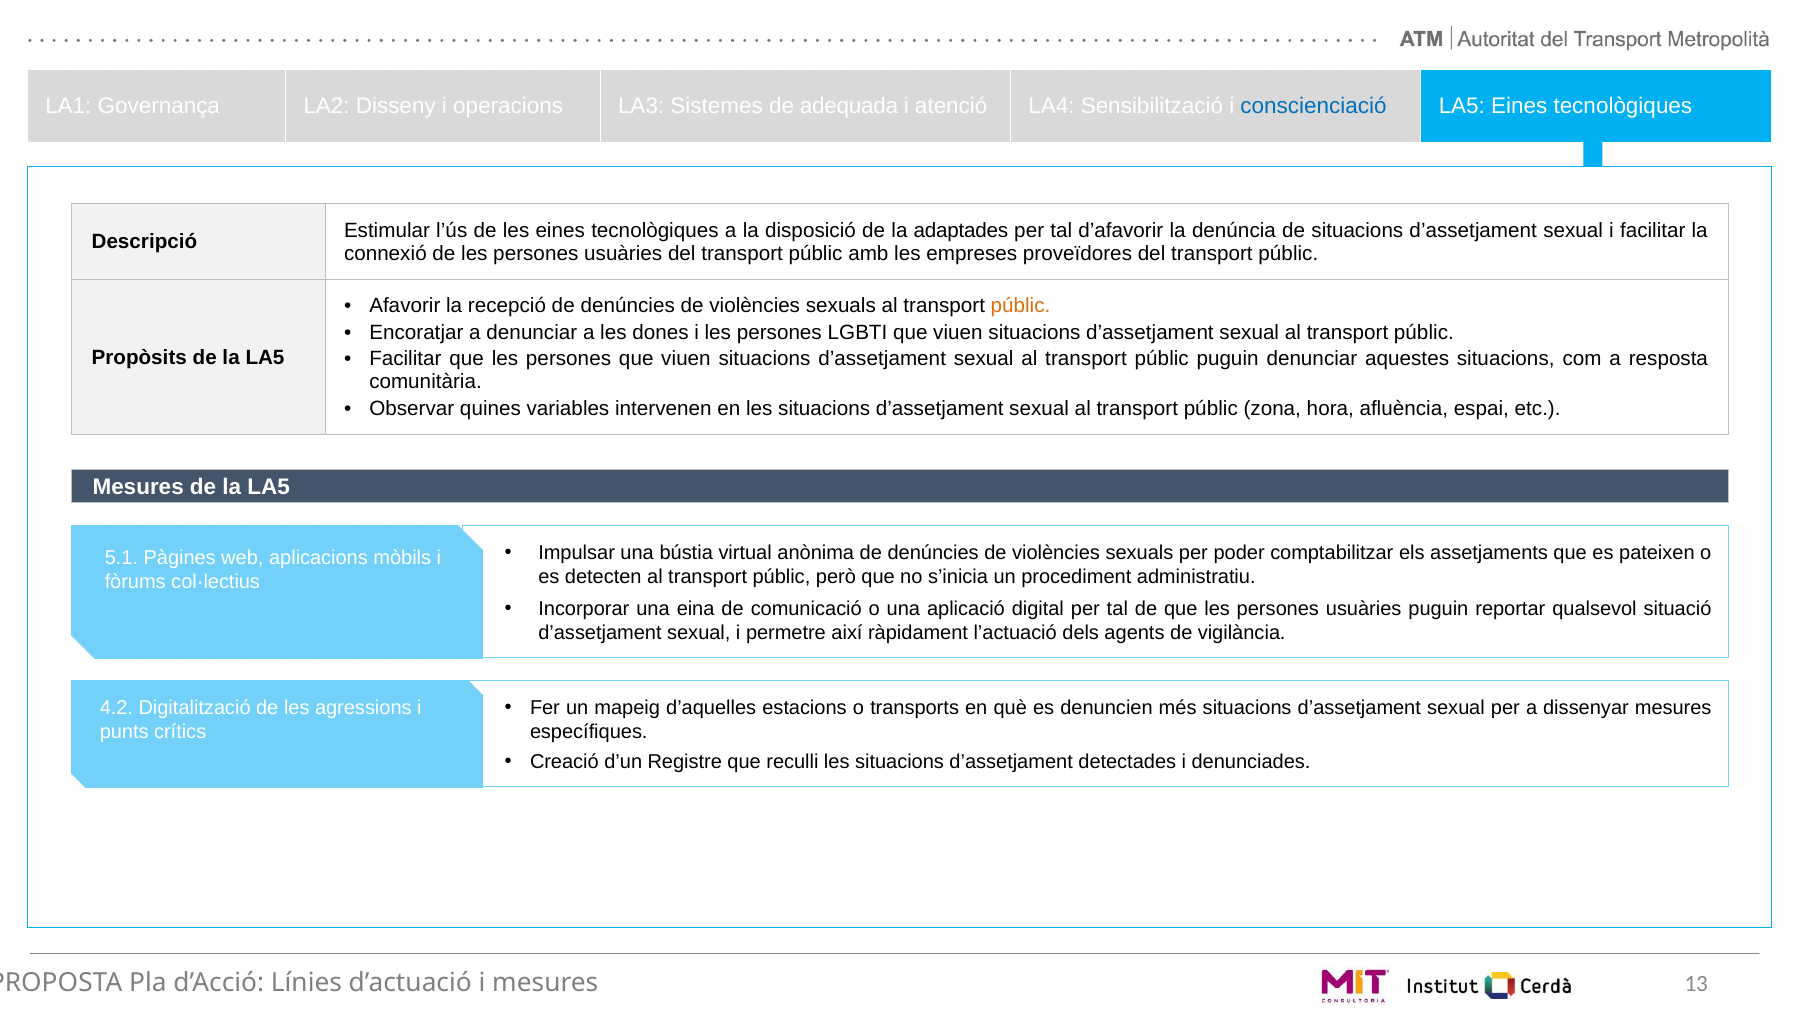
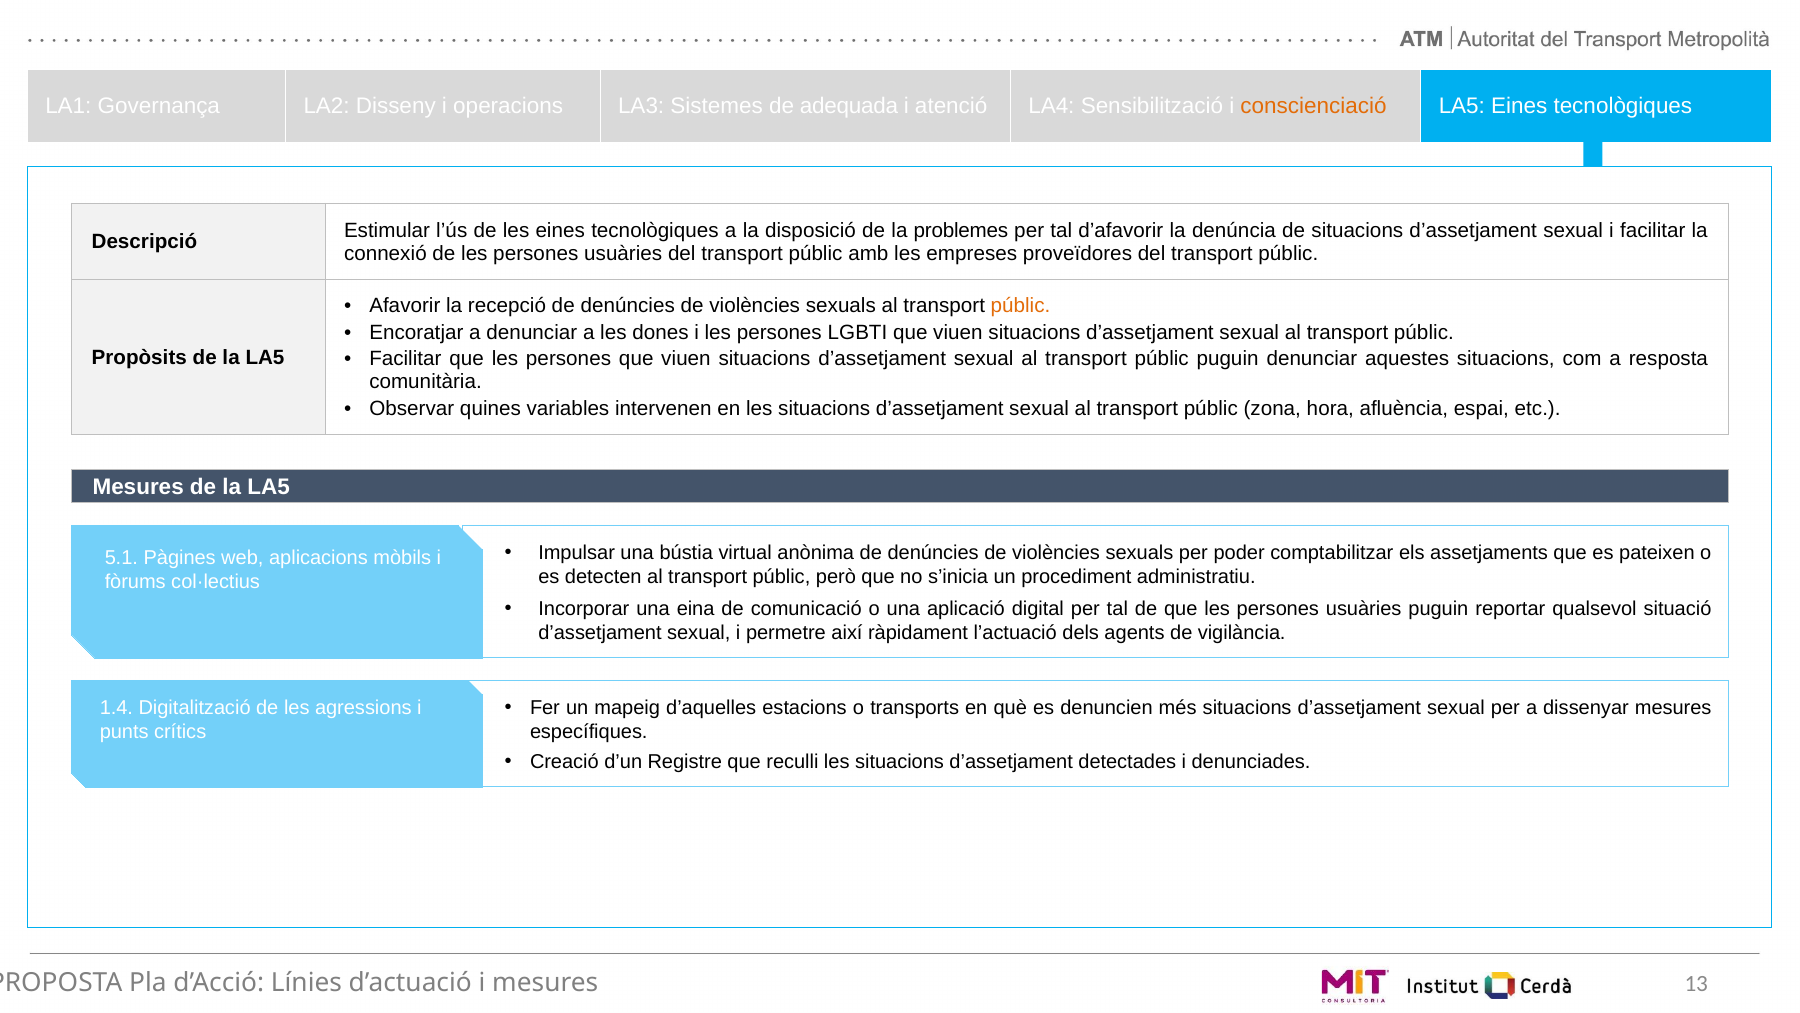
conscienciació colour: blue -> orange
adaptades: adaptades -> problemes
4.2: 4.2 -> 1.4
